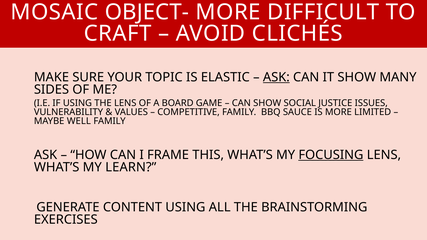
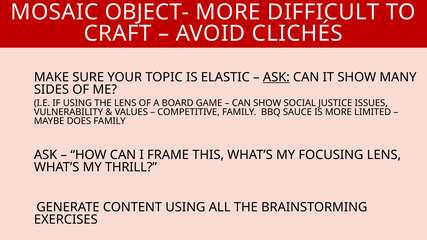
WELL: WELL -> DOES
FOCUSING underline: present -> none
LEARN: LEARN -> THRILL
